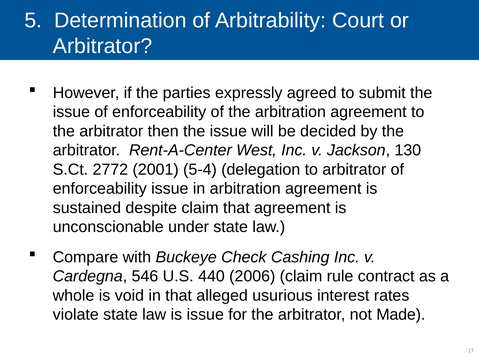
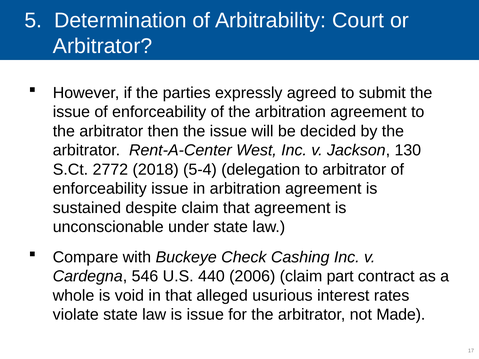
2001: 2001 -> 2018
rule: rule -> part
